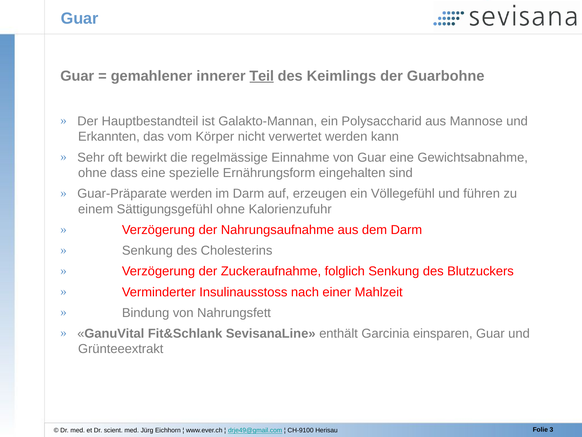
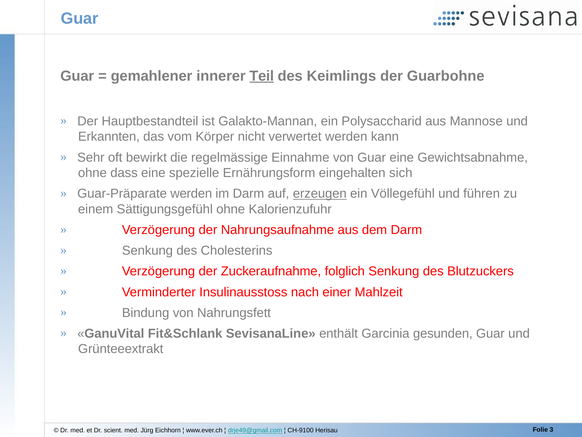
sind: sind -> sich
erzeugen underline: none -> present
einsparen: einsparen -> gesunden
